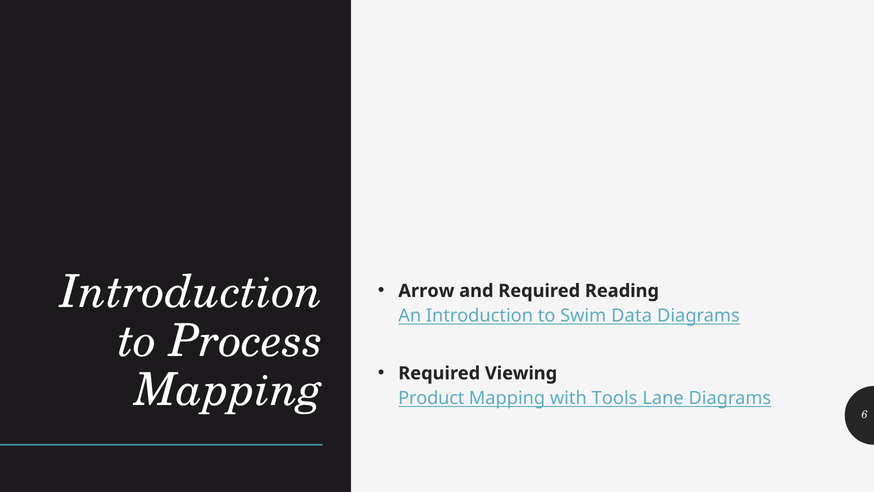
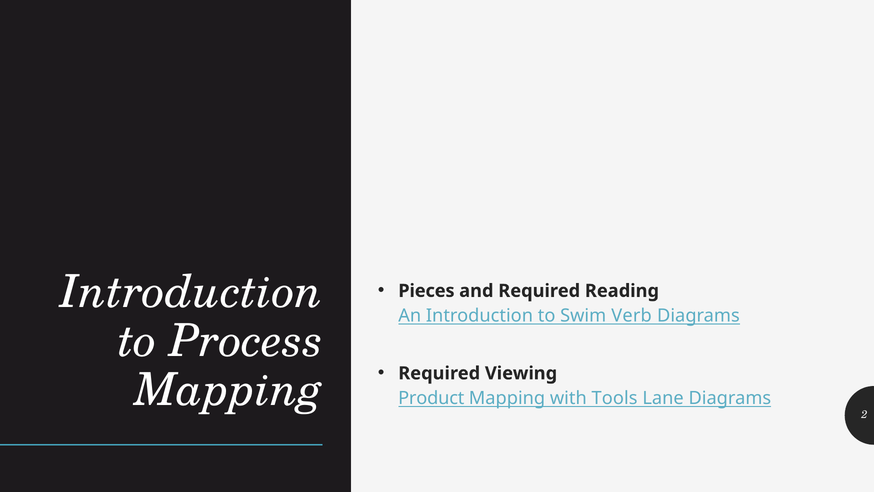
Arrow: Arrow -> Pieces
Data: Data -> Verb
6: 6 -> 2
